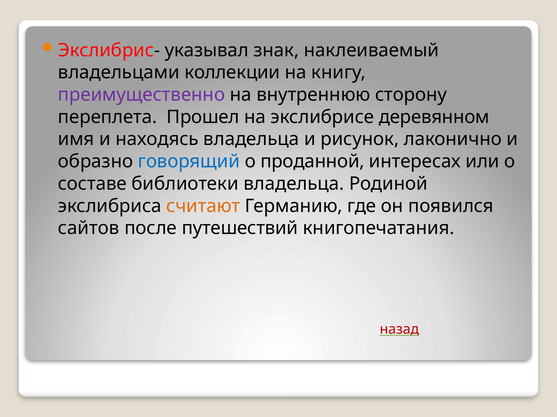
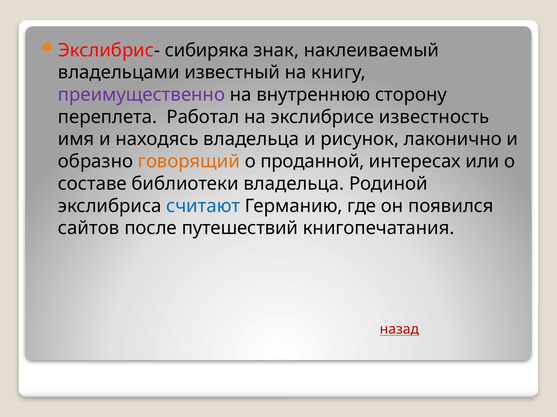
указывал: указывал -> сибиряка
коллекции: коллекции -> известный
Прошел: Прошел -> Работал
деревянном: деревянном -> известность
говорящий colour: blue -> orange
считают colour: orange -> blue
